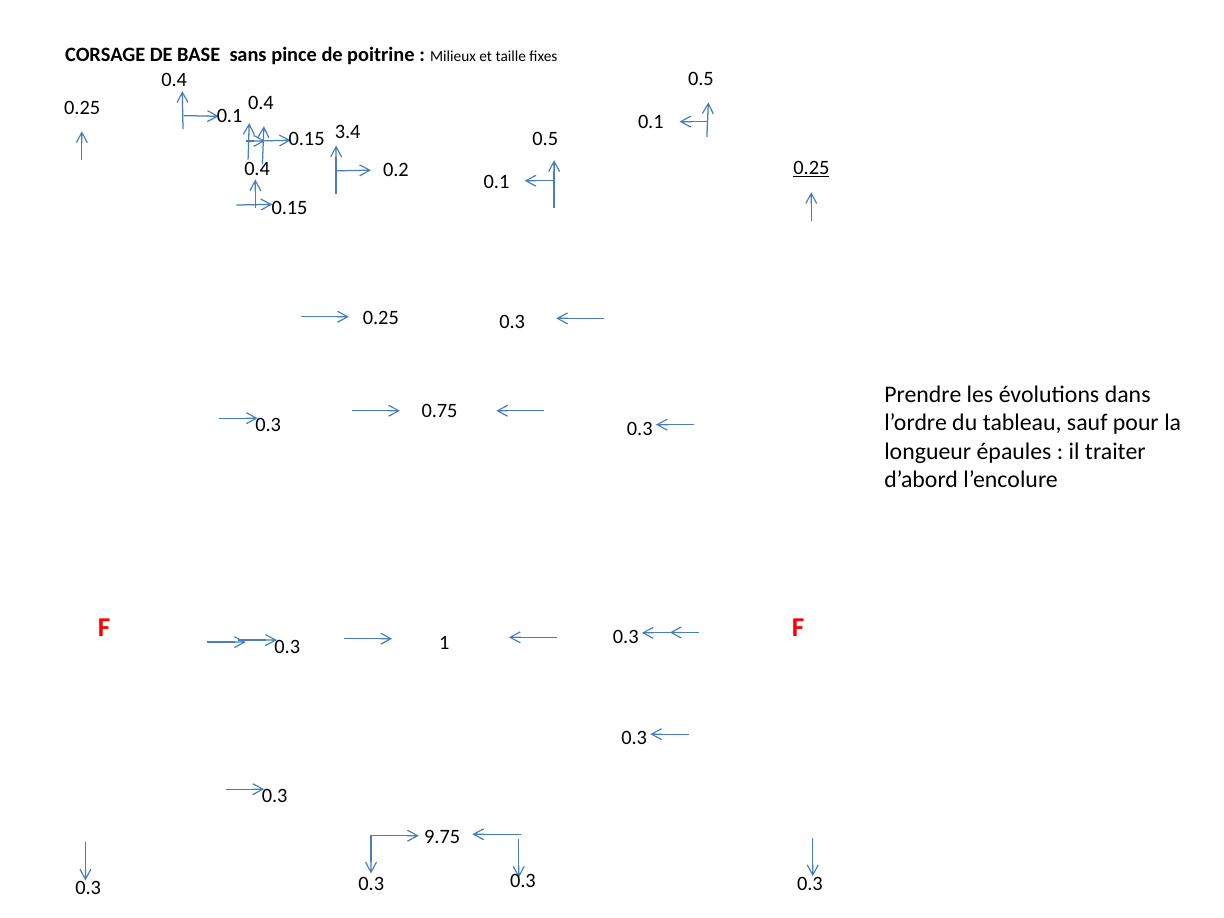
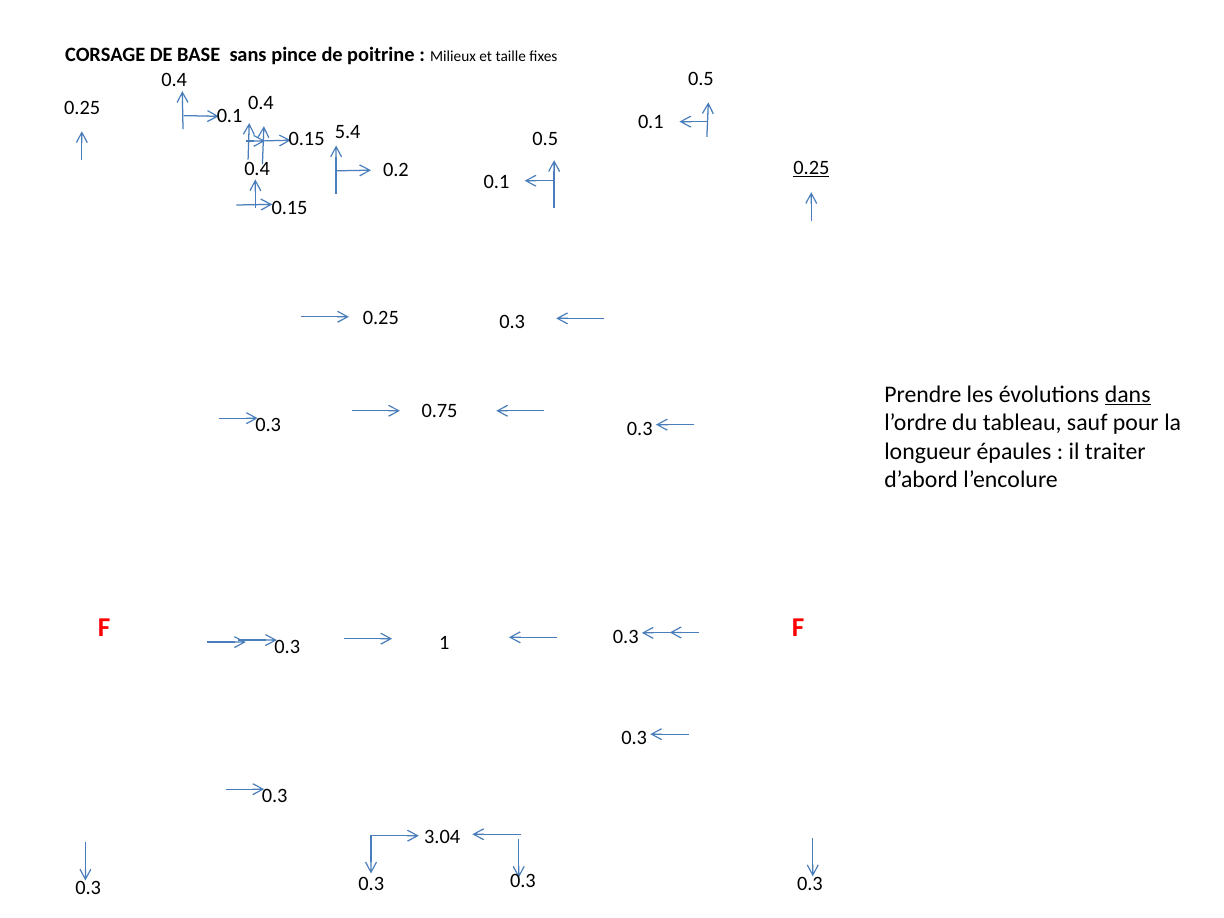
3.4: 3.4 -> 5.4
dans underline: none -> present
9.75: 9.75 -> 3.04
